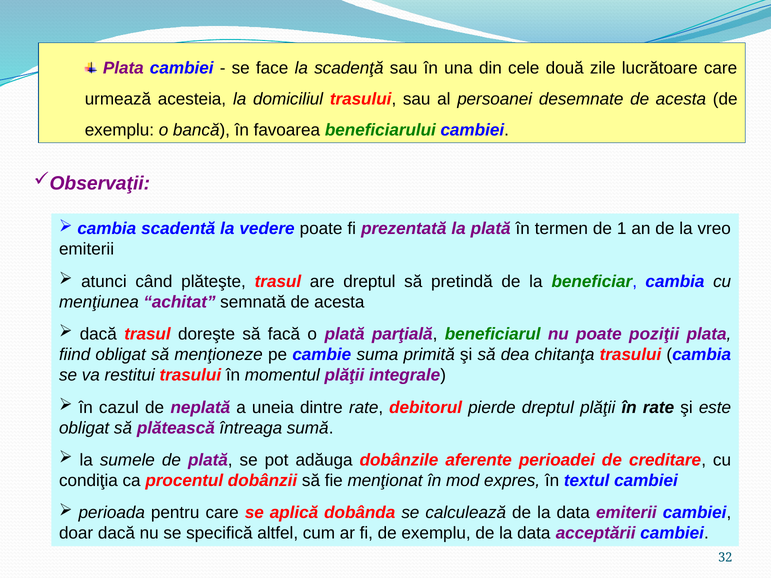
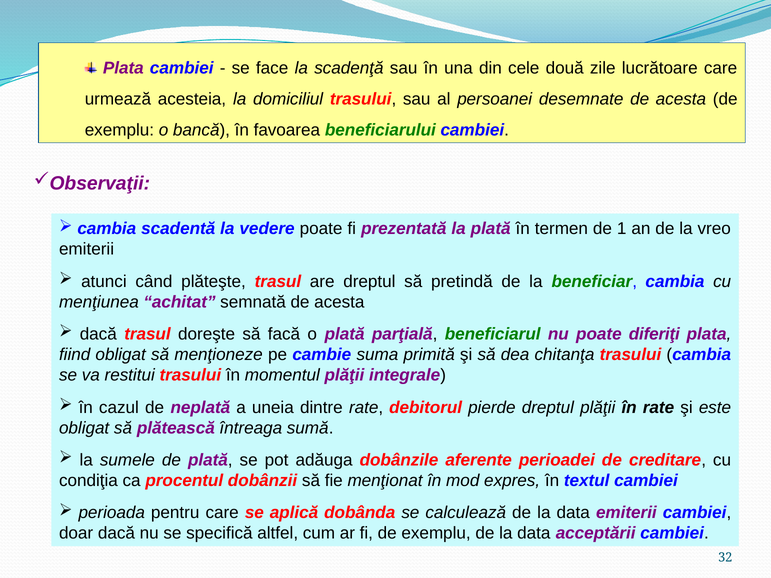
poziţii: poziţii -> diferiţi
